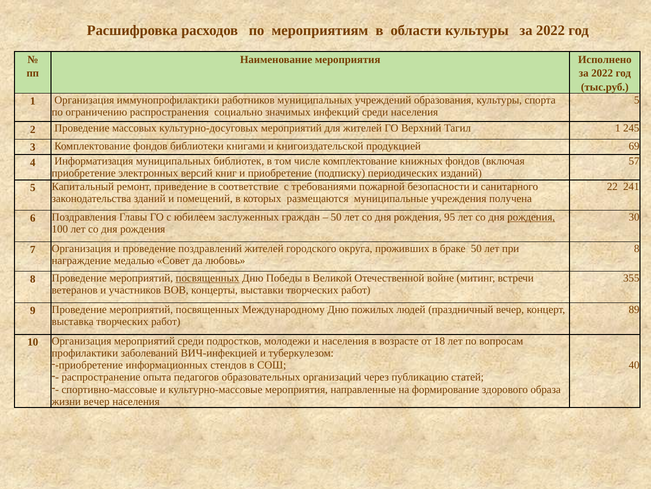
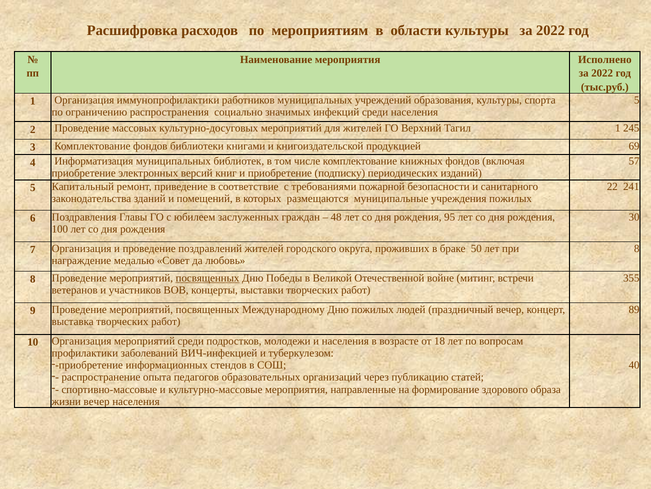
учреждения получена: получена -> пожилых
50 at (336, 217): 50 -> 48
рождения at (531, 217) underline: present -> none
